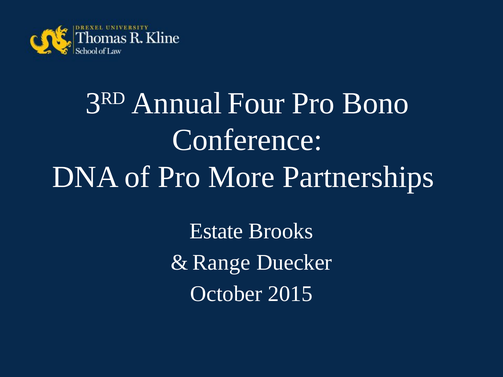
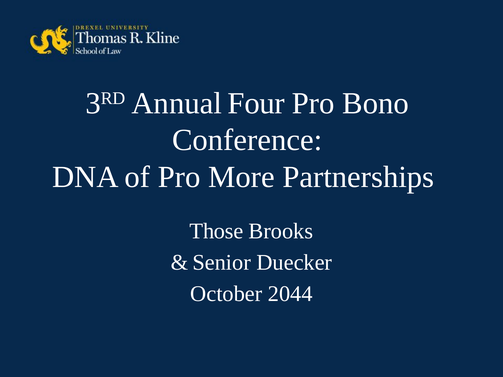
Estate: Estate -> Those
Range: Range -> Senior
2015: 2015 -> 2044
